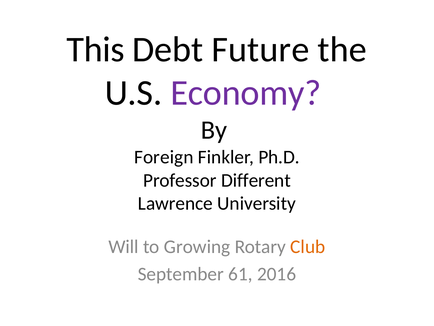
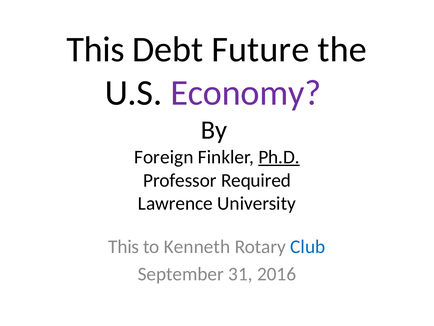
Ph.D underline: none -> present
Different: Different -> Required
Will at (124, 247): Will -> This
Growing: Growing -> Kenneth
Club colour: orange -> blue
61: 61 -> 31
